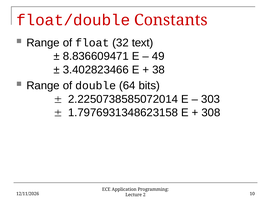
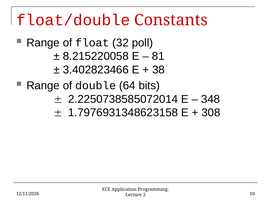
text: text -> poll
8.836609471: 8.836609471 -> 8.215220058
49: 49 -> 81
303: 303 -> 348
